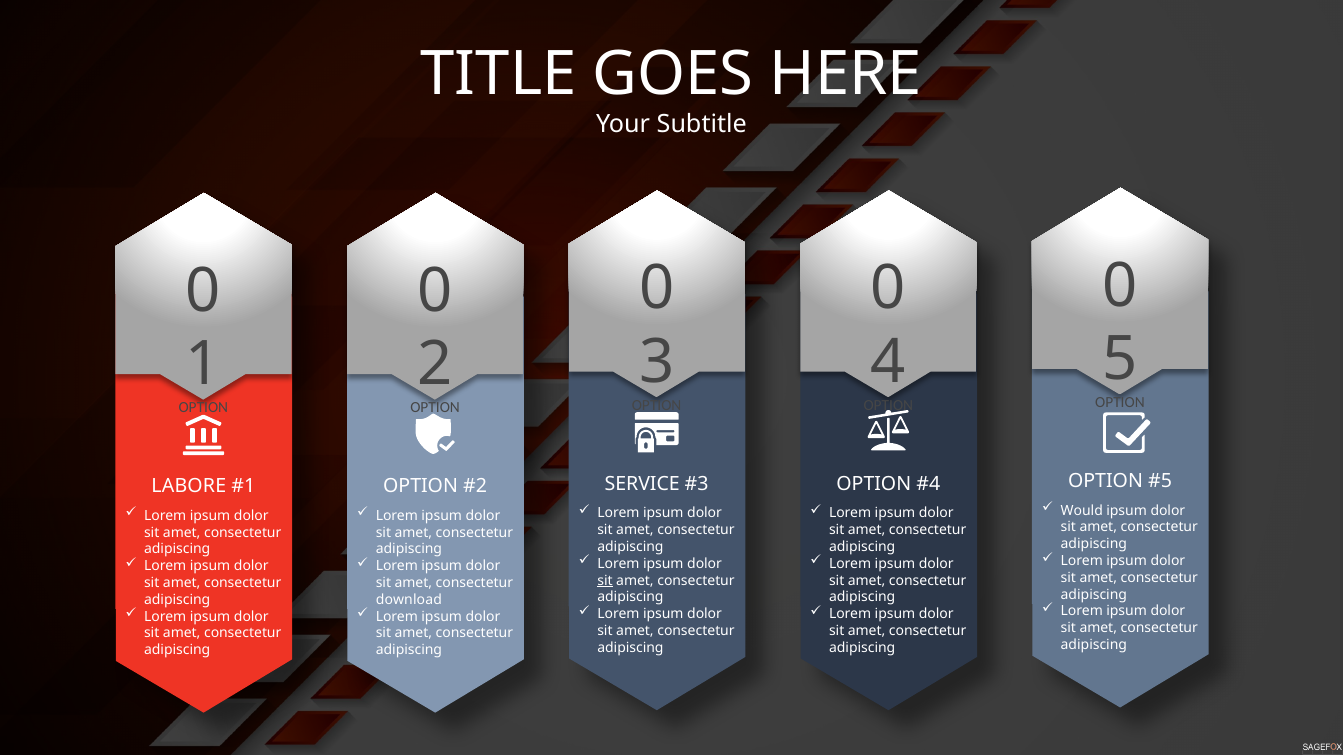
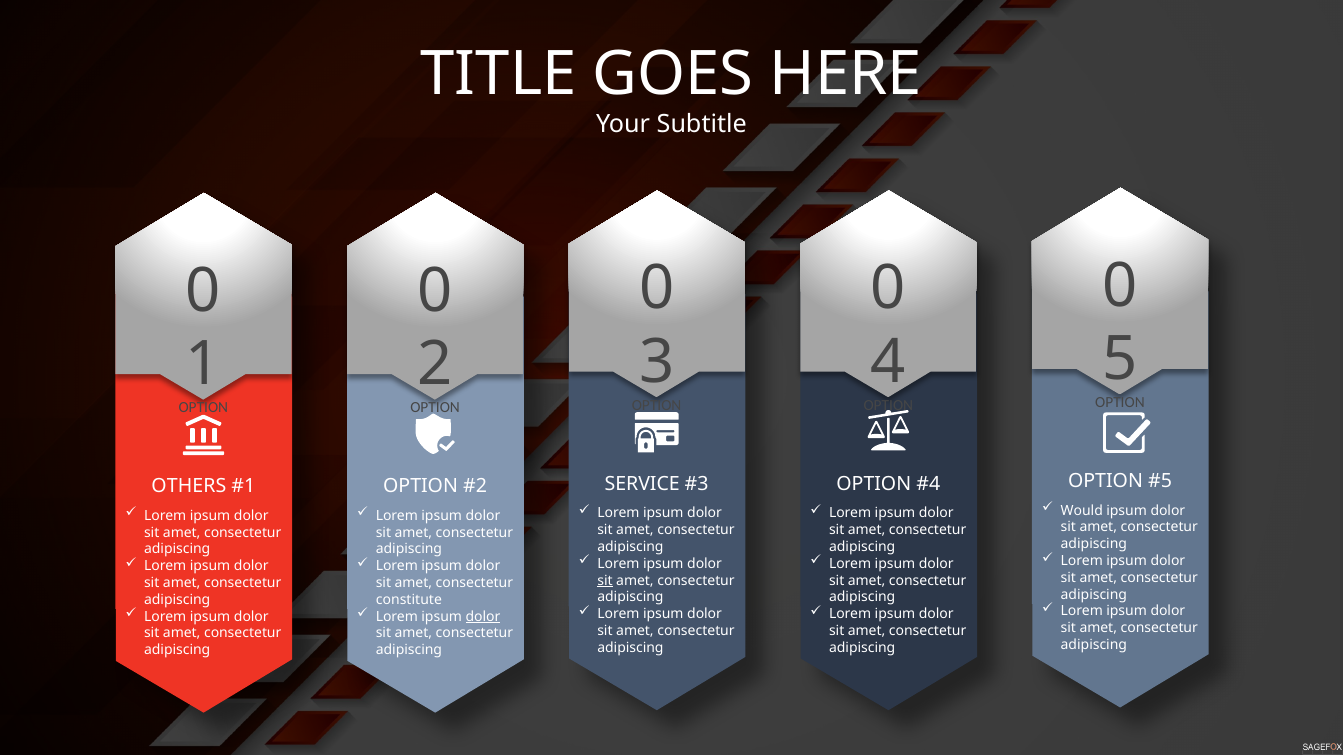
LABORE: LABORE -> OTHERS
download: download -> constitute
dolor at (483, 617) underline: none -> present
